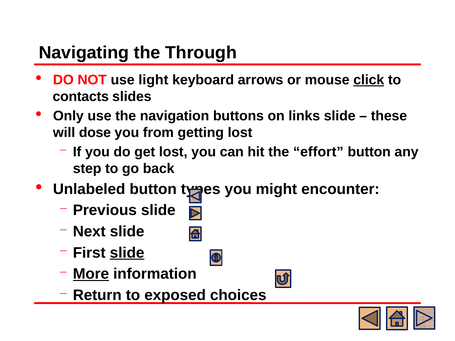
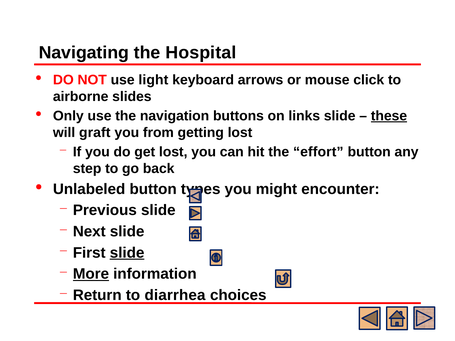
Through: Through -> Hospital
click underline: present -> none
contacts: contacts -> airborne
these underline: none -> present
dose: dose -> graft
exposed: exposed -> diarrhea
